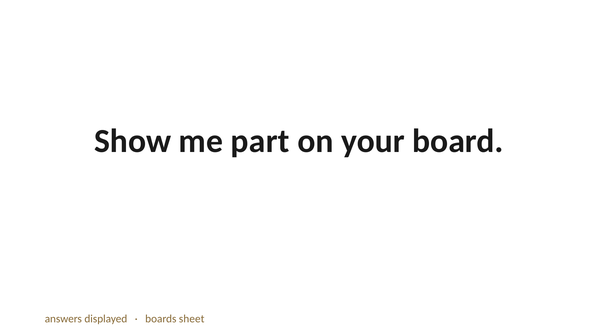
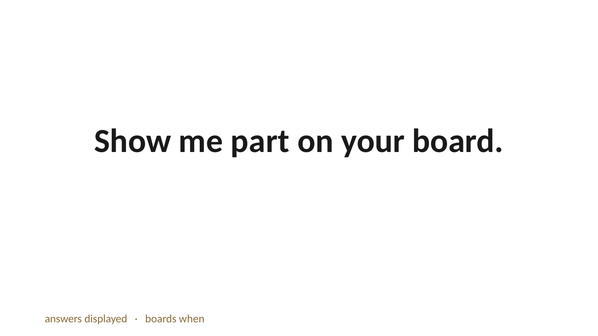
sheet: sheet -> when
